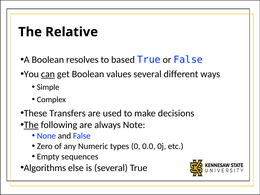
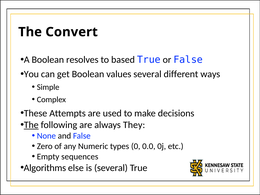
Relative: Relative -> Convert
can underline: present -> none
Transfers: Transfers -> Attempts
Note: Note -> They
